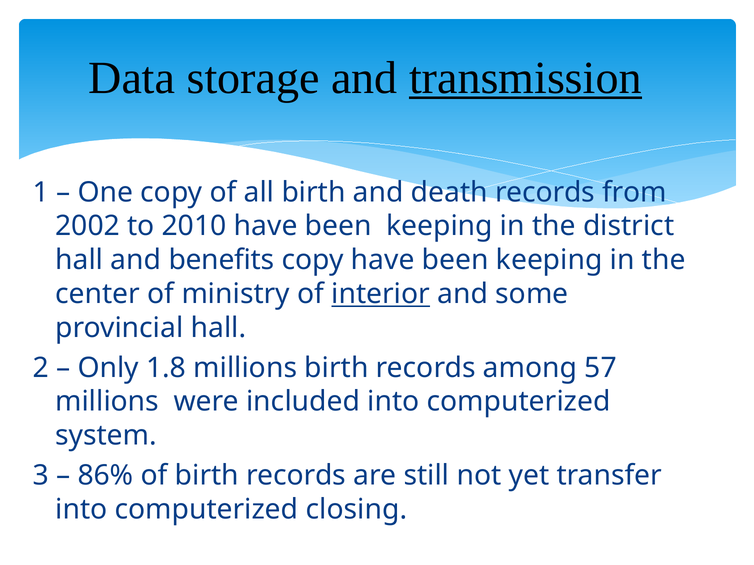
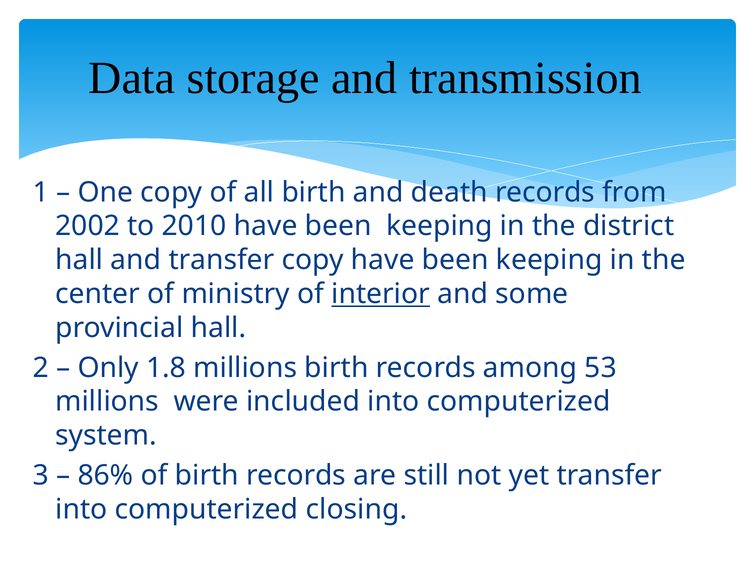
transmission underline: present -> none
and benefits: benefits -> transfer
57: 57 -> 53
